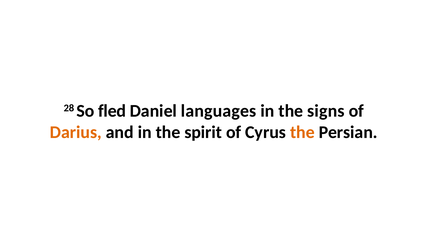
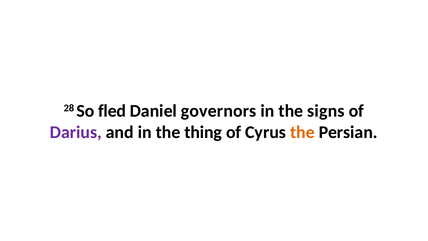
languages: languages -> governors
Darius colour: orange -> purple
spirit: spirit -> thing
